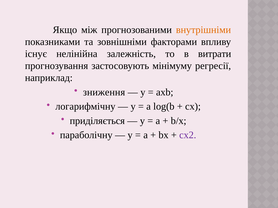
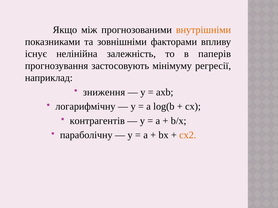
витрати: витрати -> паперів
приділяється: приділяється -> контрагентів
cx2 colour: purple -> orange
